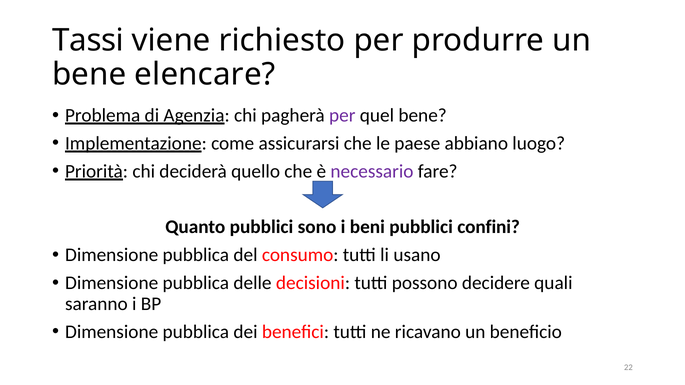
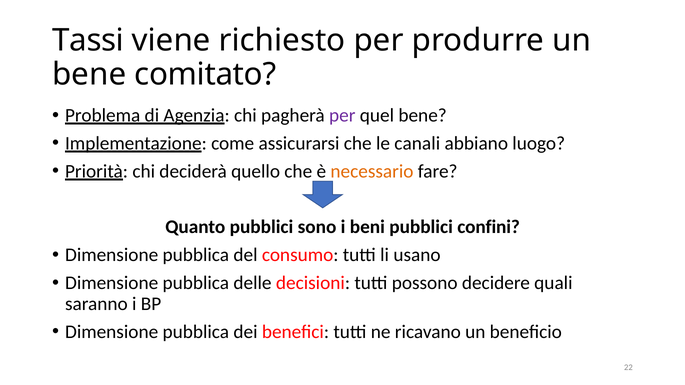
elencare: elencare -> comitato
paese: paese -> canali
necessario colour: purple -> orange
